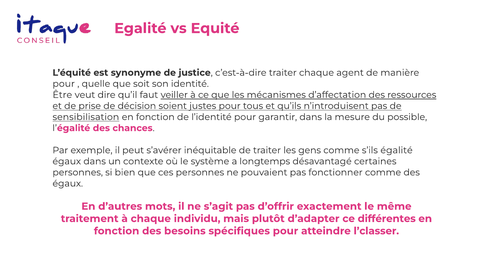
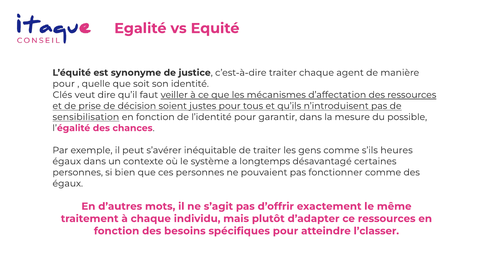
Être: Être -> Clés
égalité: égalité -> heures
ce différentes: différentes -> ressources
